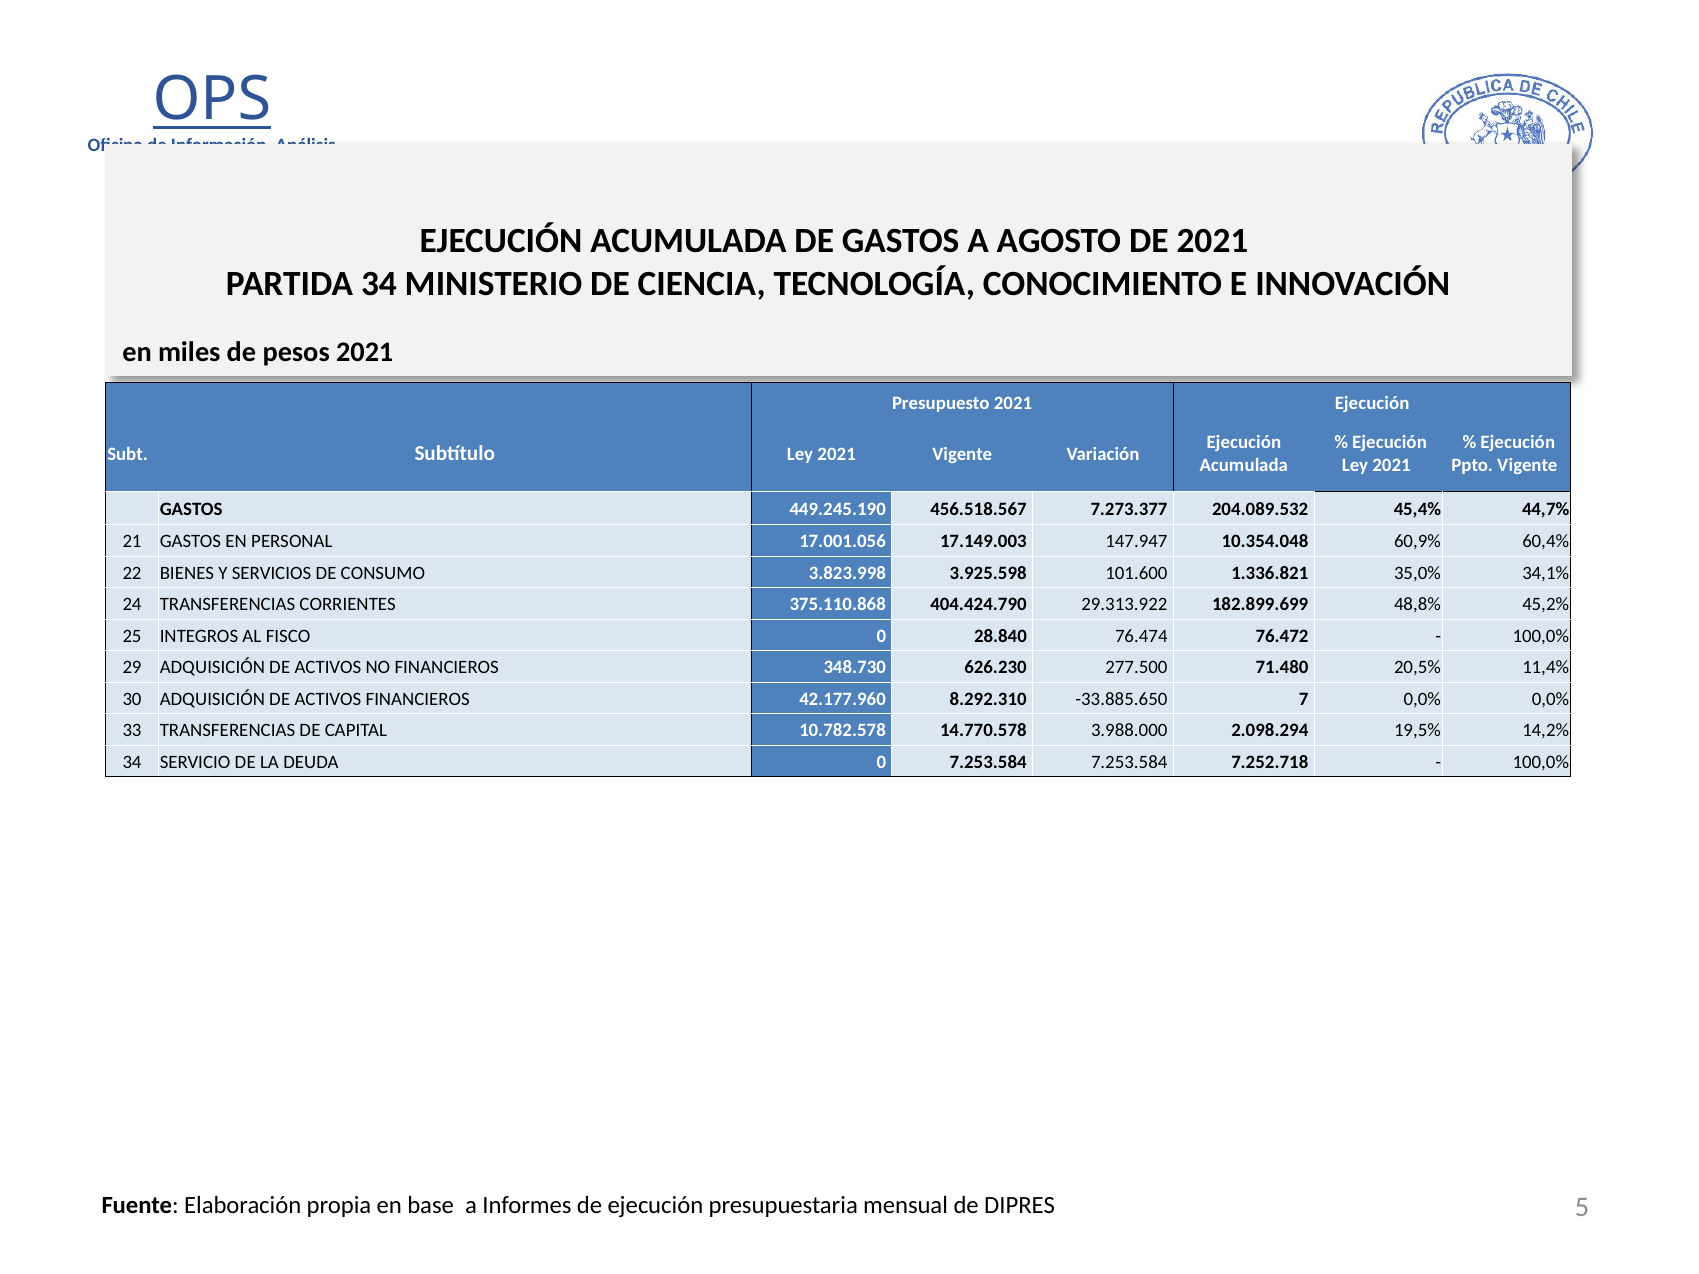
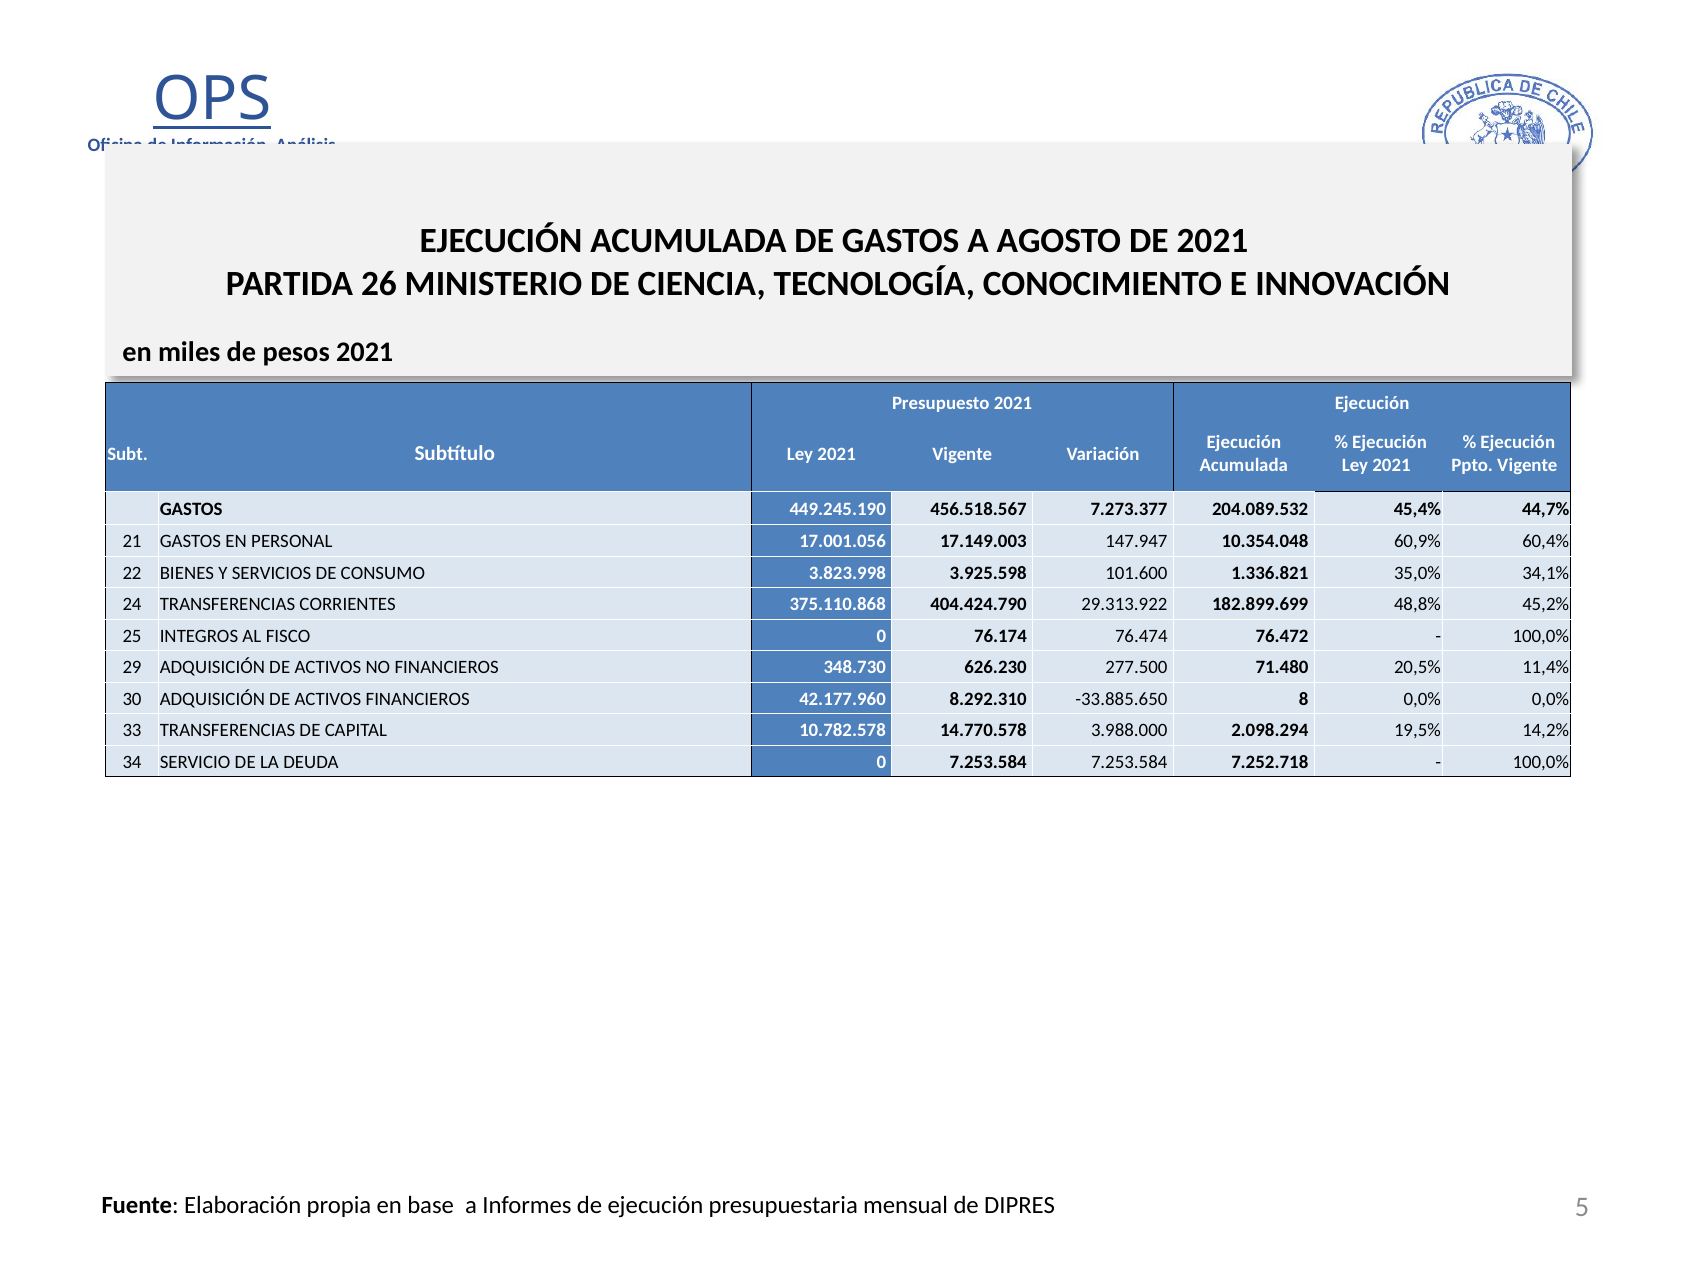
PARTIDA 34: 34 -> 26
28.840: 28.840 -> 76.174
7: 7 -> 8
